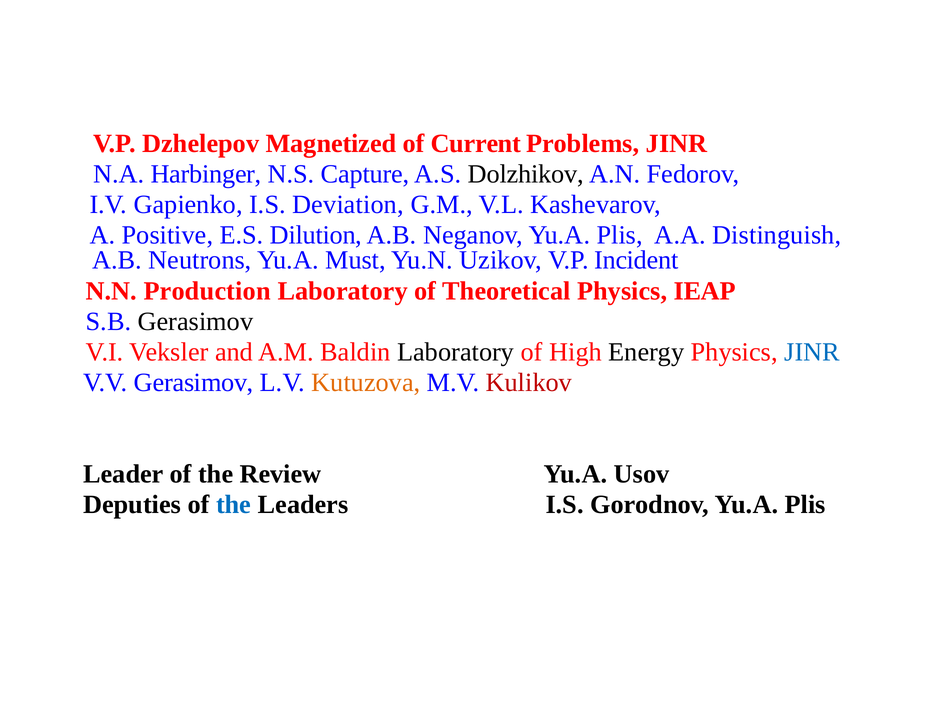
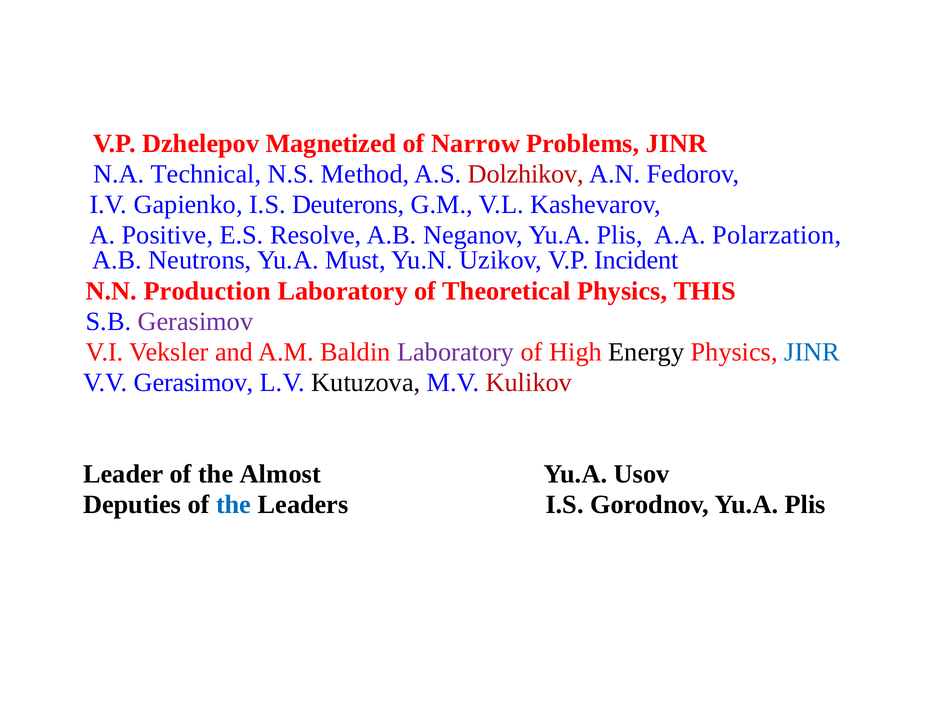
Current: Current -> Narrow
Harbinger: Harbinger -> Technical
Capture: Capture -> Method
Dolzhikov colour: black -> red
Deviation: Deviation -> Deuterons
Dilution: Dilution -> Resolve
Distinguish: Distinguish -> Polarzation
IEAP: IEAP -> THIS
Gerasimov at (196, 321) colour: black -> purple
Laboratory at (456, 352) colour: black -> purple
Kutuzova colour: orange -> black
Review: Review -> Almost
